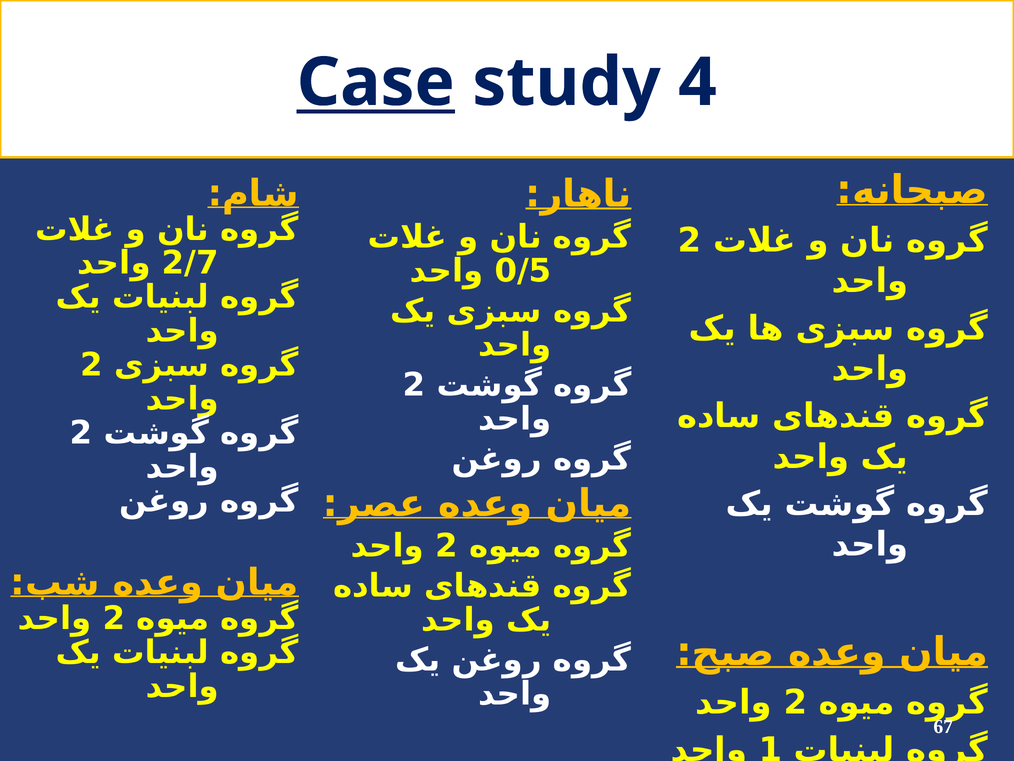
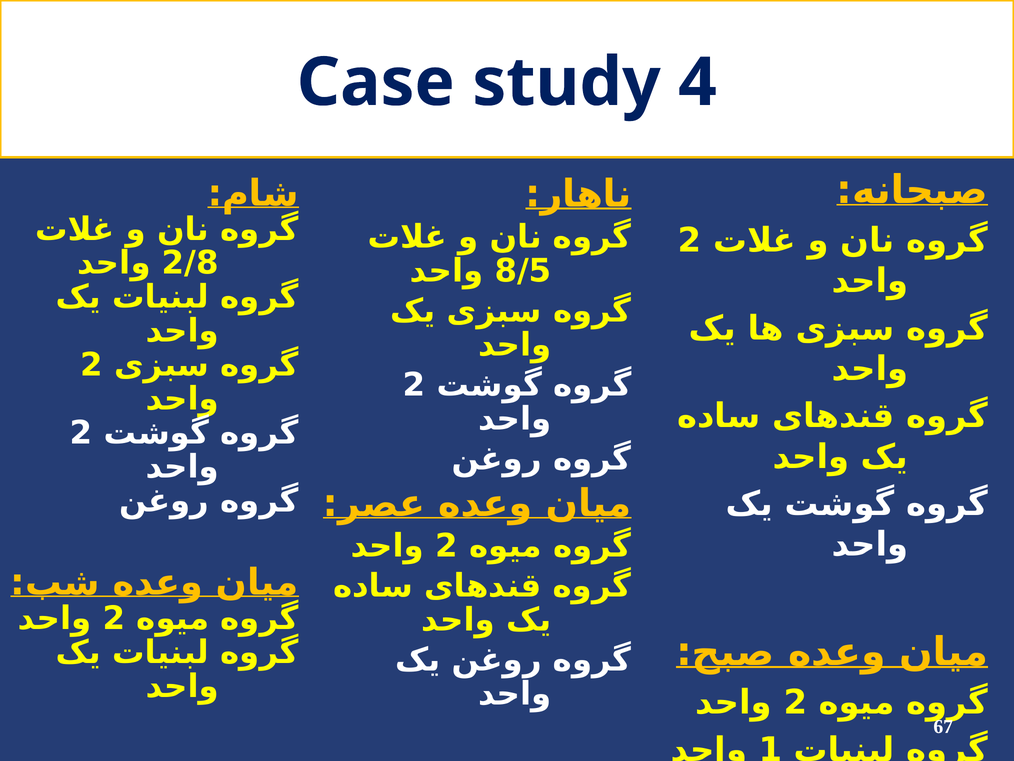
Case underline: present -> none
2/7: 2/7 -> 2/8
0/5: 0/5 -> 8/5
